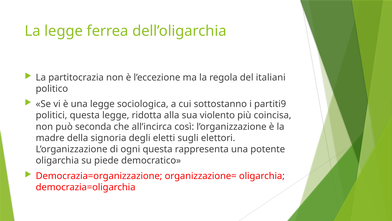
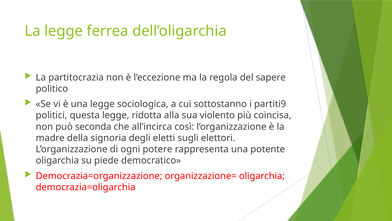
italiani: italiani -> sapere
ogni questa: questa -> potere
